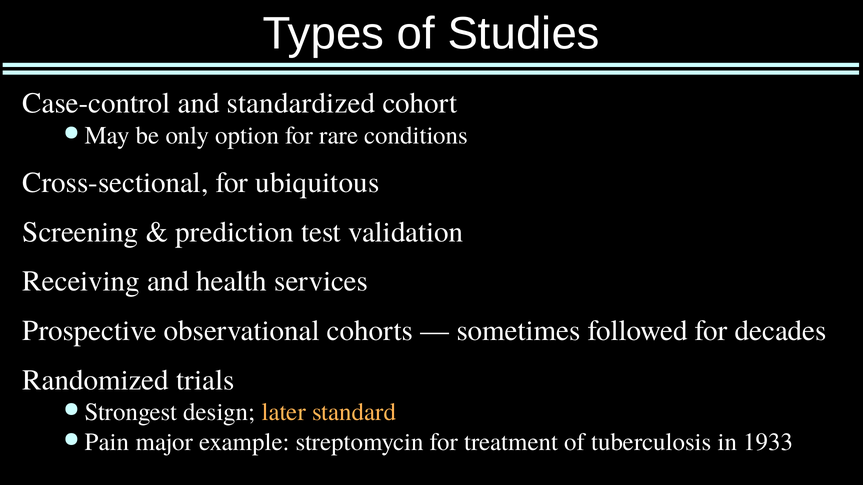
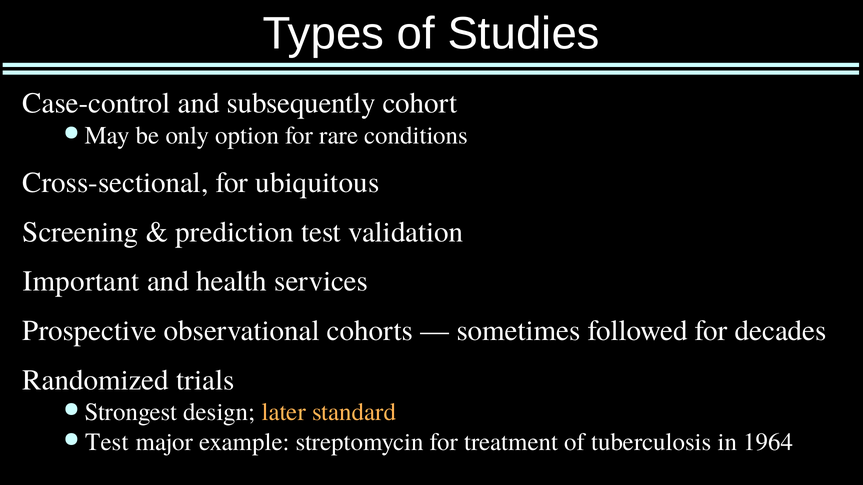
standardized: standardized -> subsequently
Receiving: Receiving -> Important
Pain at (107, 442): Pain -> Test
1933: 1933 -> 1964
